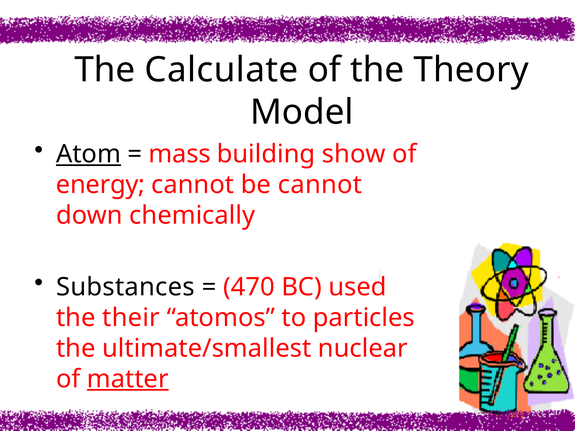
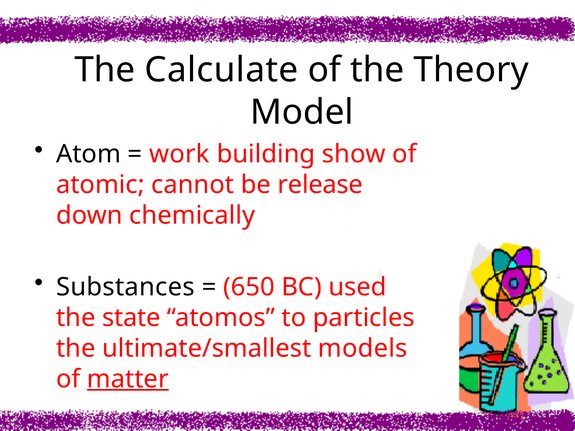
Atom underline: present -> none
mass: mass -> work
energy: energy -> atomic
be cannot: cannot -> release
470: 470 -> 650
their: their -> state
nuclear: nuclear -> models
